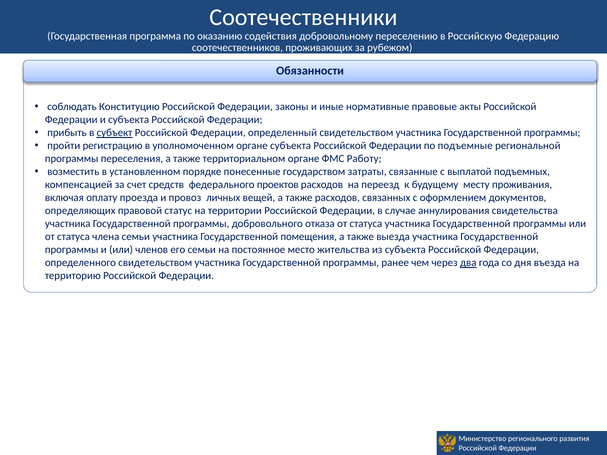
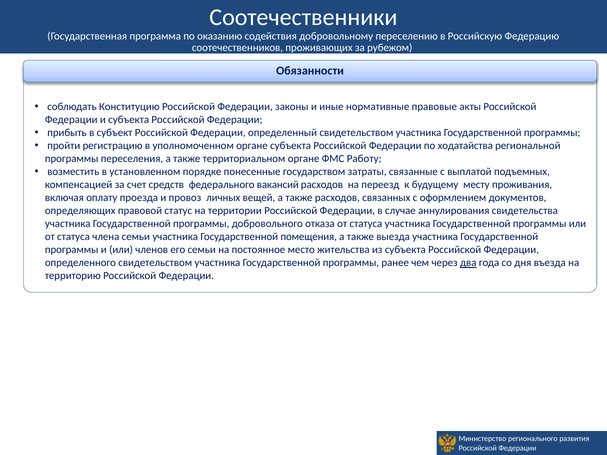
субъект underline: present -> none
подъемные: подъемные -> ходатайства
проектов: проектов -> вакансий
